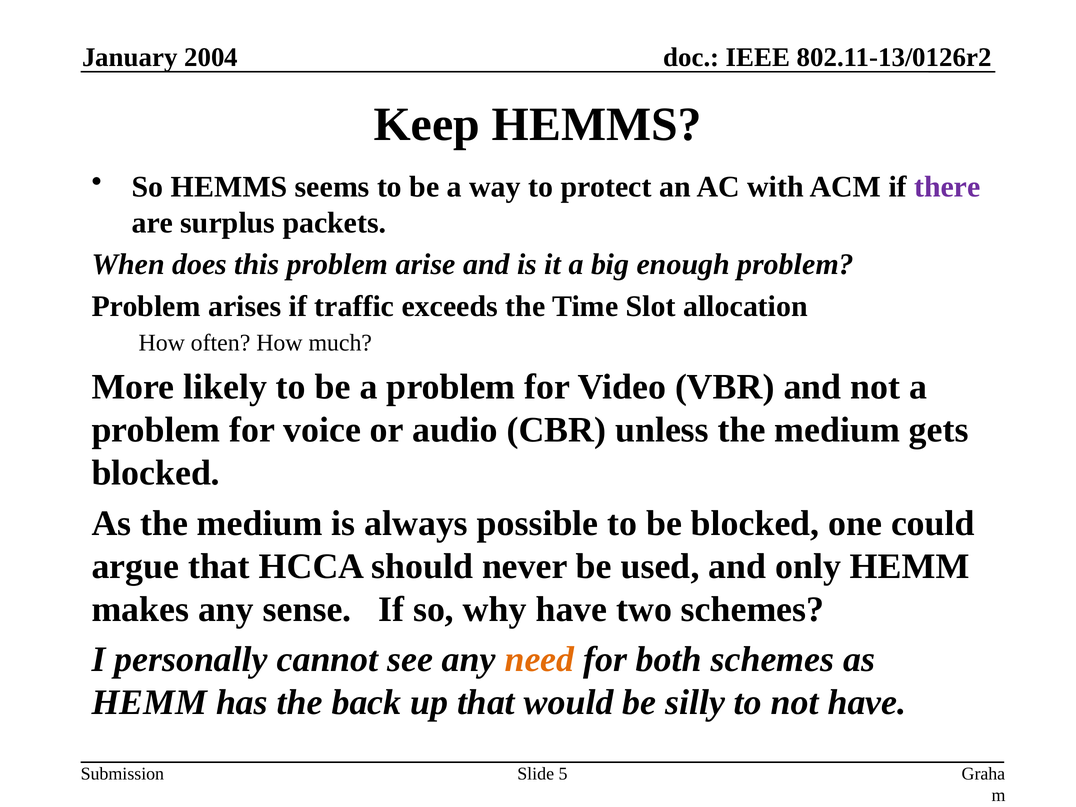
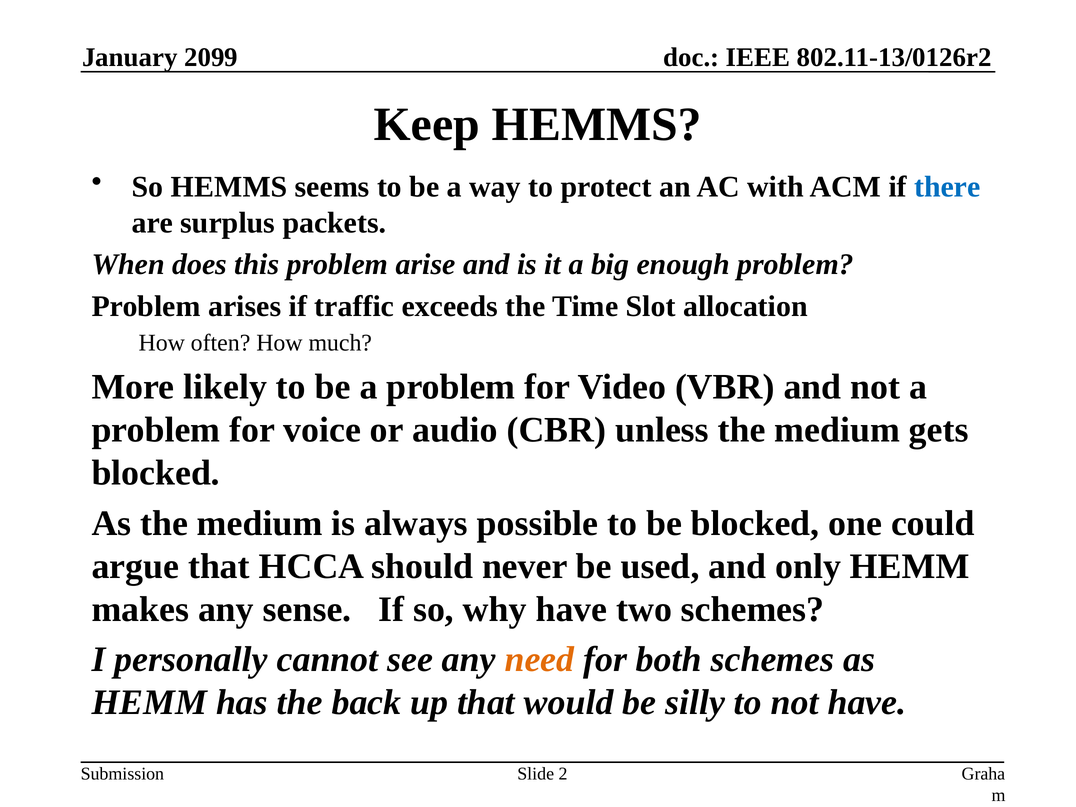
2004: 2004 -> 2099
there colour: purple -> blue
5: 5 -> 2
